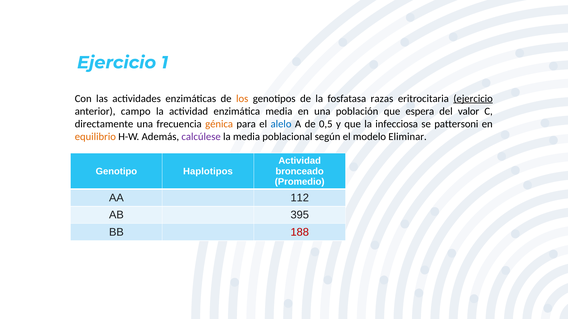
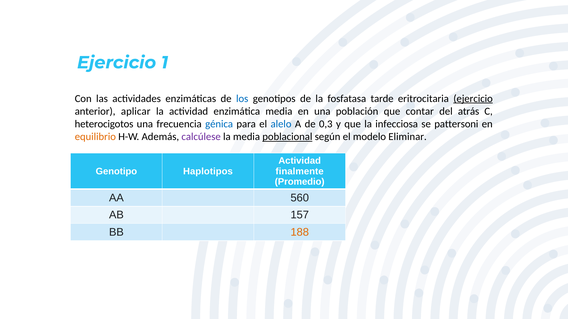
los colour: orange -> blue
razas: razas -> tarde
campo: campo -> aplicar
espera: espera -> contar
valor: valor -> atrás
directamente: directamente -> heterocigotos
génica colour: orange -> blue
0,5: 0,5 -> 0,3
poblacional underline: none -> present
bronceado: bronceado -> finalmente
112: 112 -> 560
395: 395 -> 157
188 colour: red -> orange
